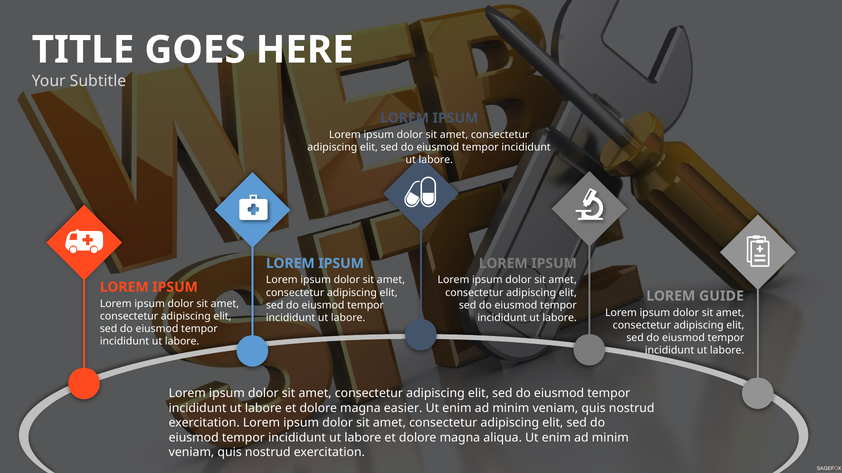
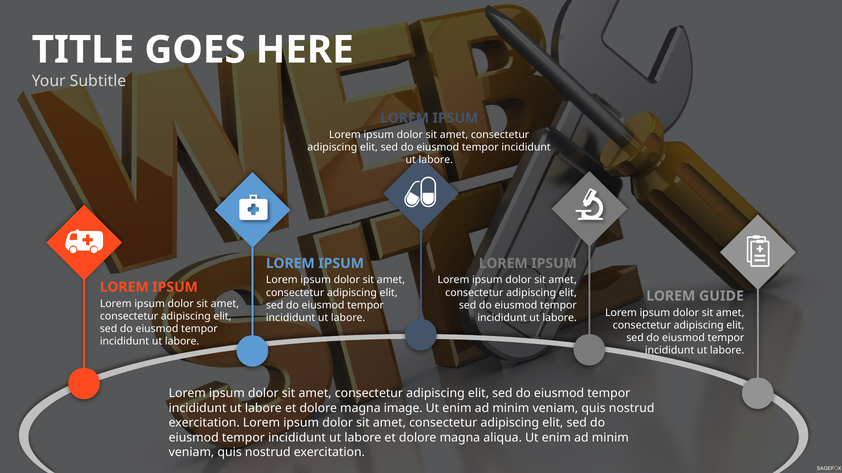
easier: easier -> image
